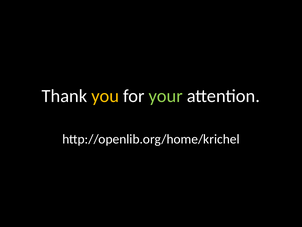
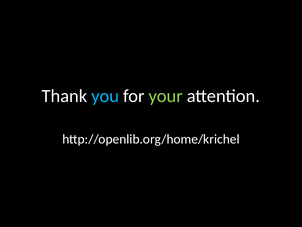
you colour: yellow -> light blue
